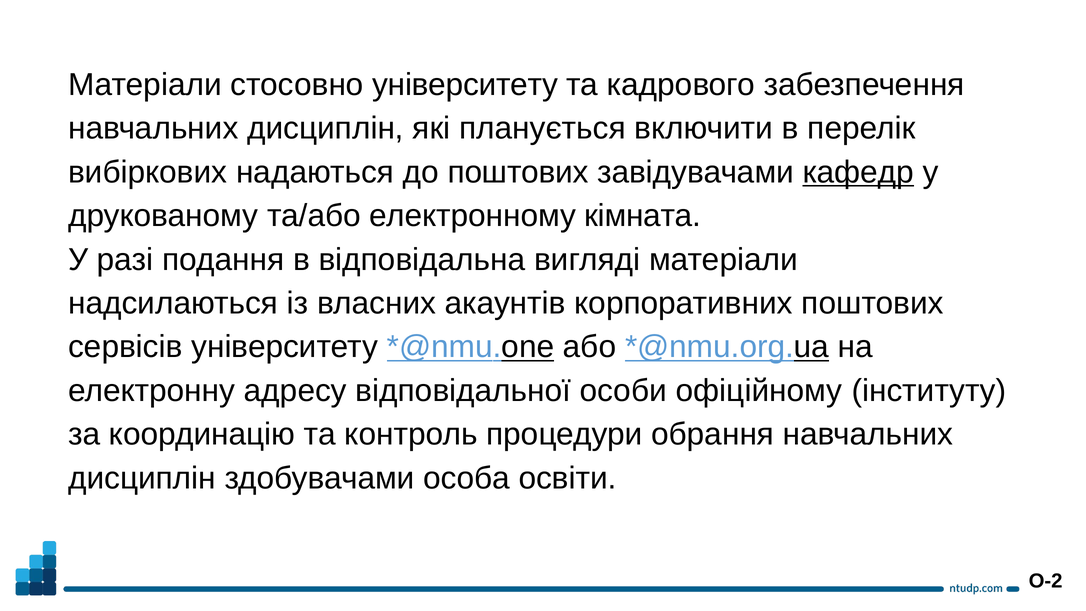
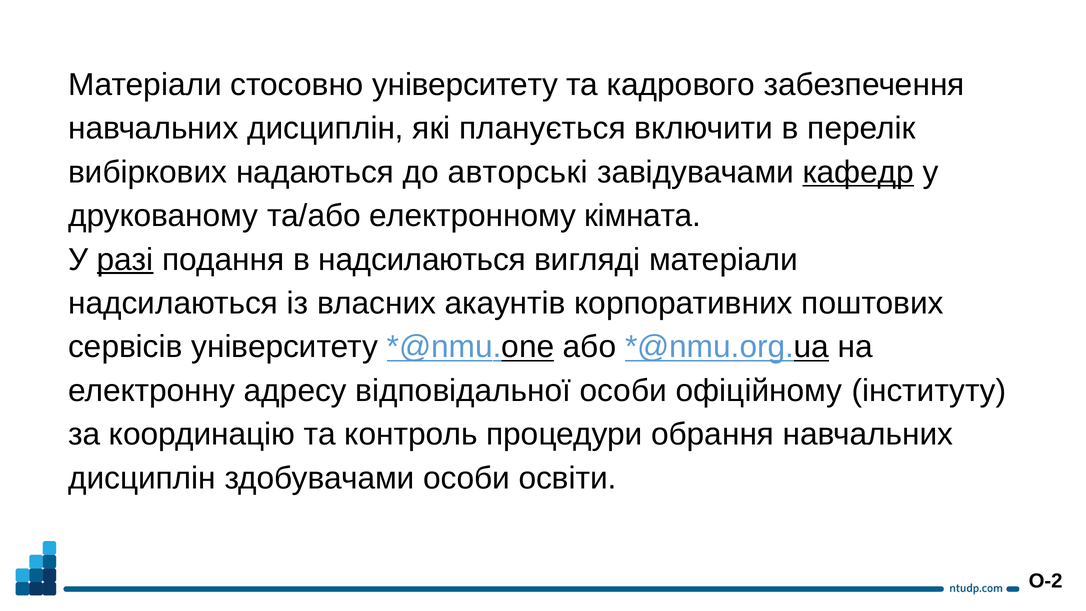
до поштових: поштових -> авторські
разі underline: none -> present
в відповідальна: відповідальна -> надсилаються
здобувачами особа: особа -> особи
